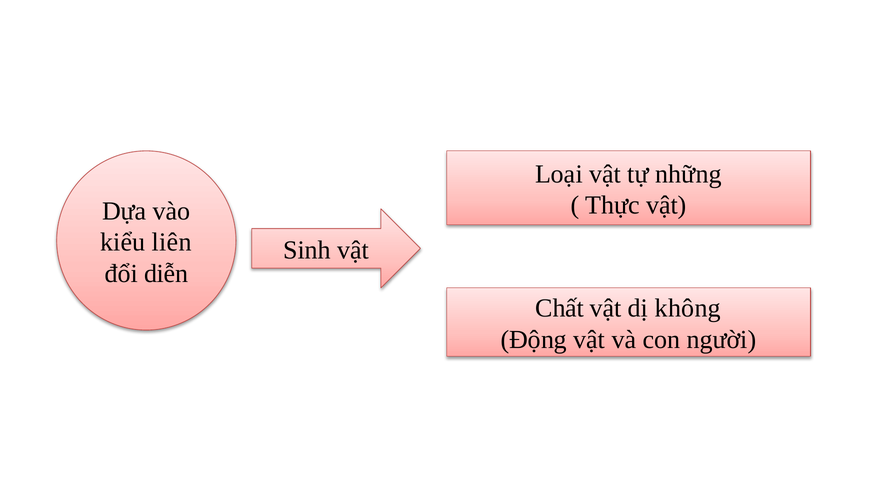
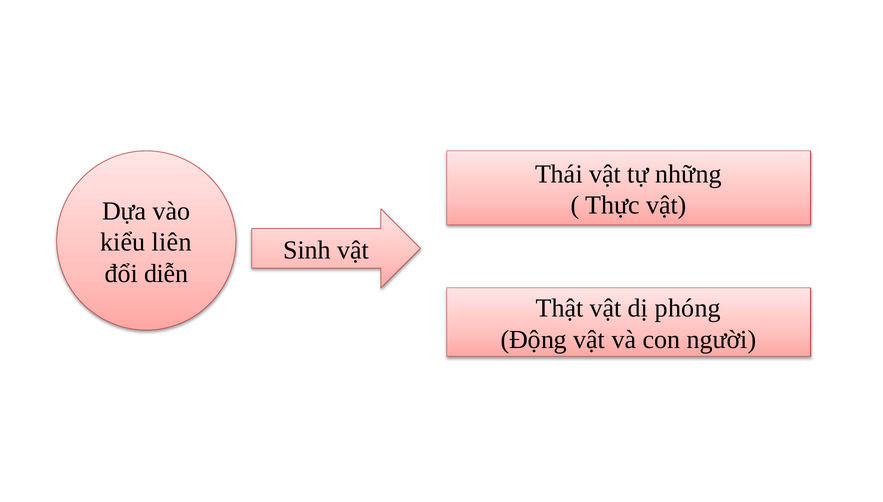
Loại: Loại -> Thái
Chất: Chất -> Thật
không: không -> phóng
